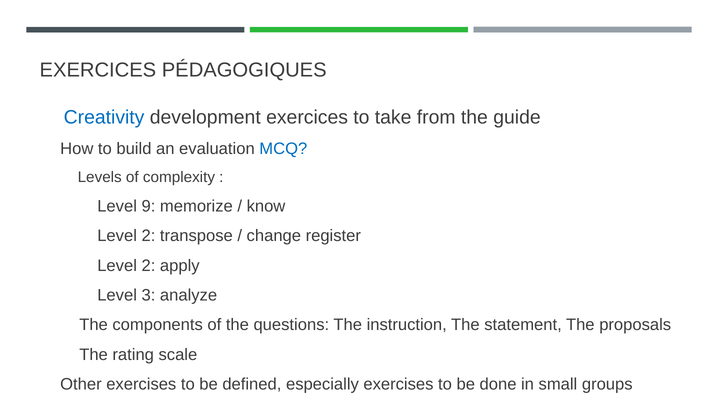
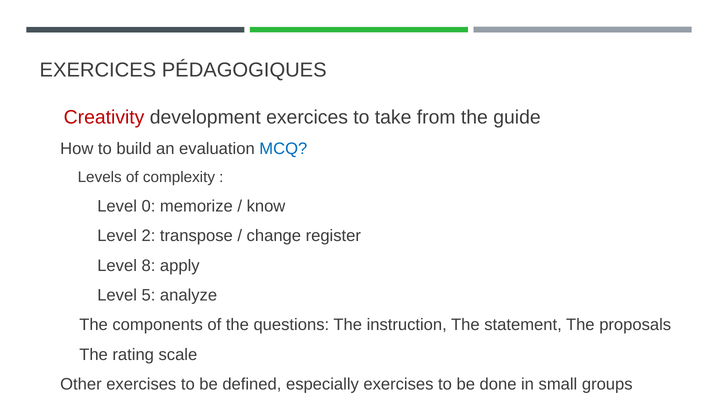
Creativity colour: blue -> red
9: 9 -> 0
2 at (148, 265): 2 -> 8
3: 3 -> 5
